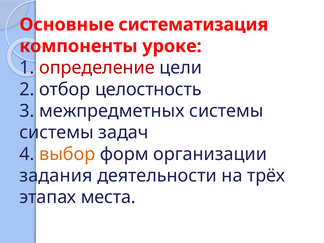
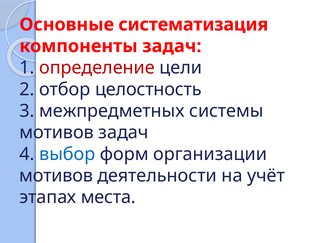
компоненты уроке: уроке -> задач
системы at (57, 133): системы -> мотивов
выбор colour: orange -> blue
задания at (56, 176): задания -> мотивов
трёх: трёх -> учёт
